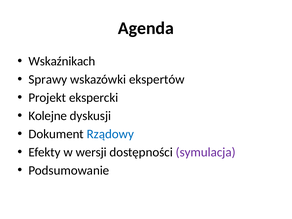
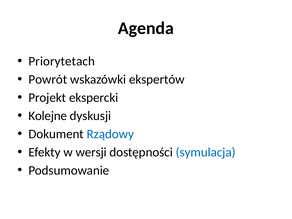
Wskaźnikach: Wskaźnikach -> Priorytetach
Sprawy: Sprawy -> Powrót
symulacja colour: purple -> blue
